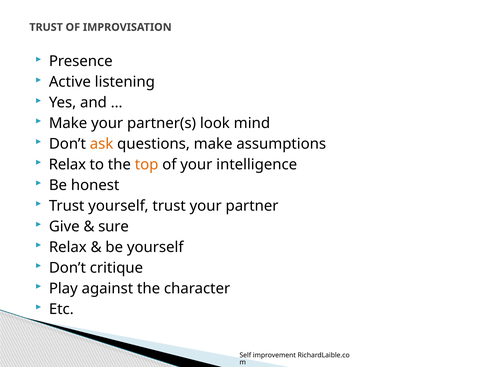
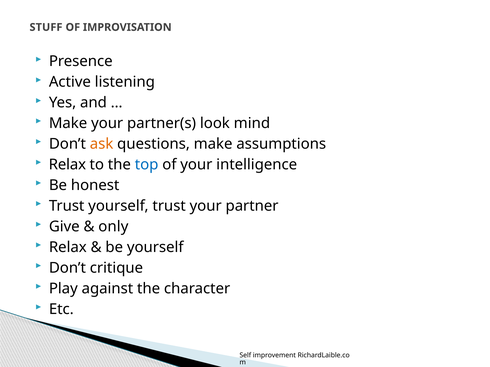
TRUST at (46, 27): TRUST -> STUFF
top colour: orange -> blue
sure: sure -> only
